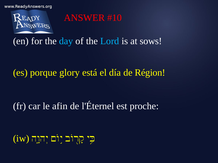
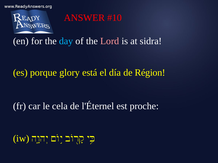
Lord colour: light blue -> pink
sows: sows -> sidra
afin: afin -> cela
